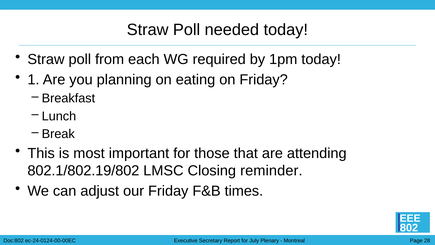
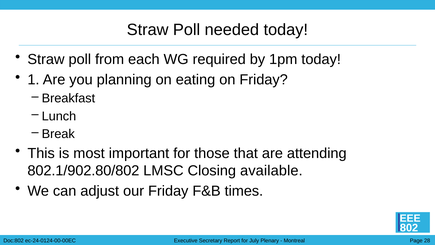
802.1/802.19/802: 802.1/802.19/802 -> 802.1/902.80/802
reminder: reminder -> available
